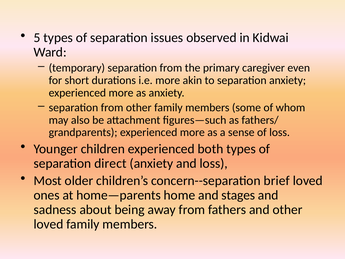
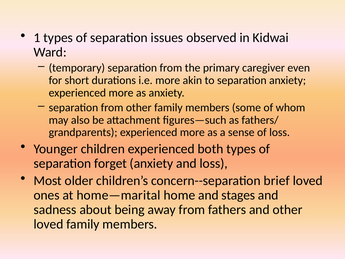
5: 5 -> 1
direct: direct -> forget
home—parents: home—parents -> home—marital
